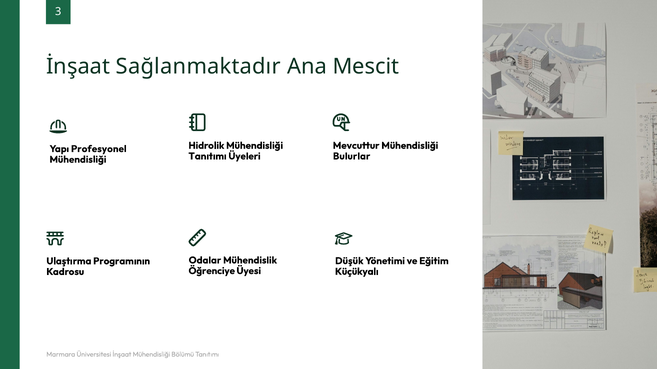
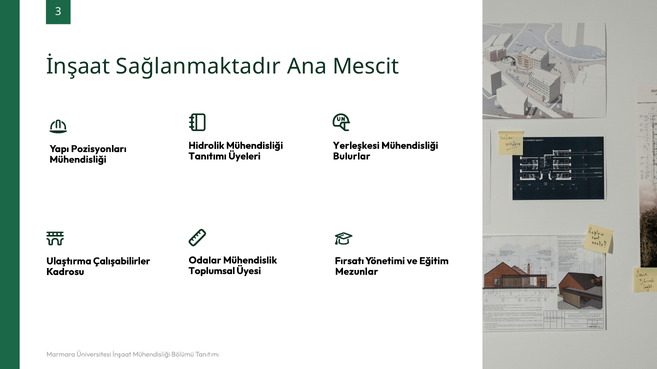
Mevcuttur: Mevcuttur -> Yerleşkesi
Profesyonel: Profesyonel -> Pozisyonları
Düşük: Düşük -> Fırsatı
Programının: Programının -> Çalışabilirler
Öğrenciye: Öğrenciye -> Toplumsal
Küçükyalı: Küçükyalı -> Mezunlar
